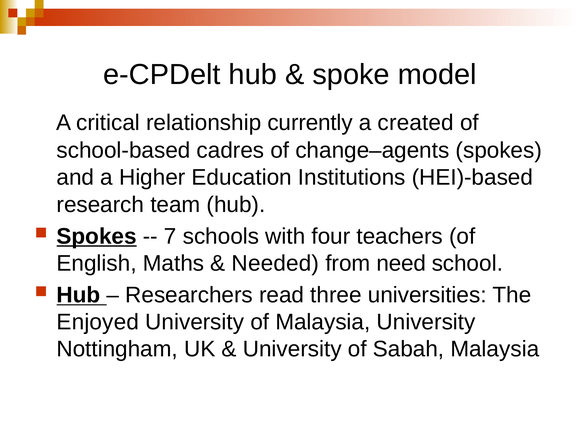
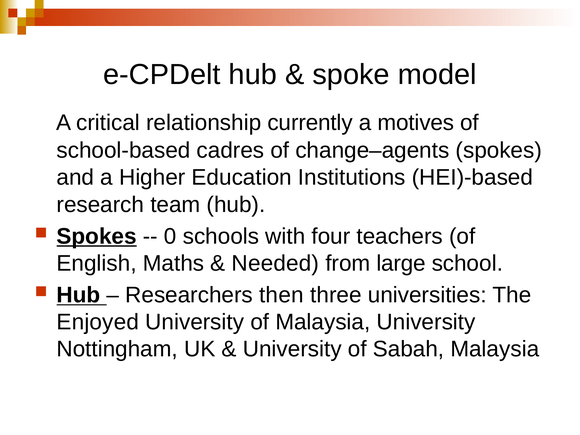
created: created -> motives
7: 7 -> 0
need: need -> large
read: read -> then
